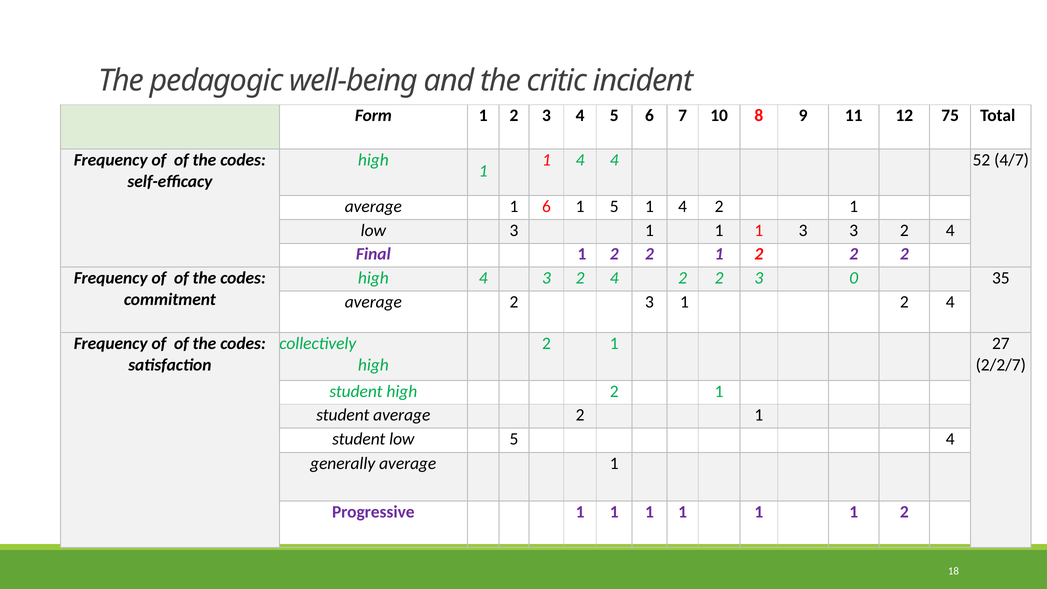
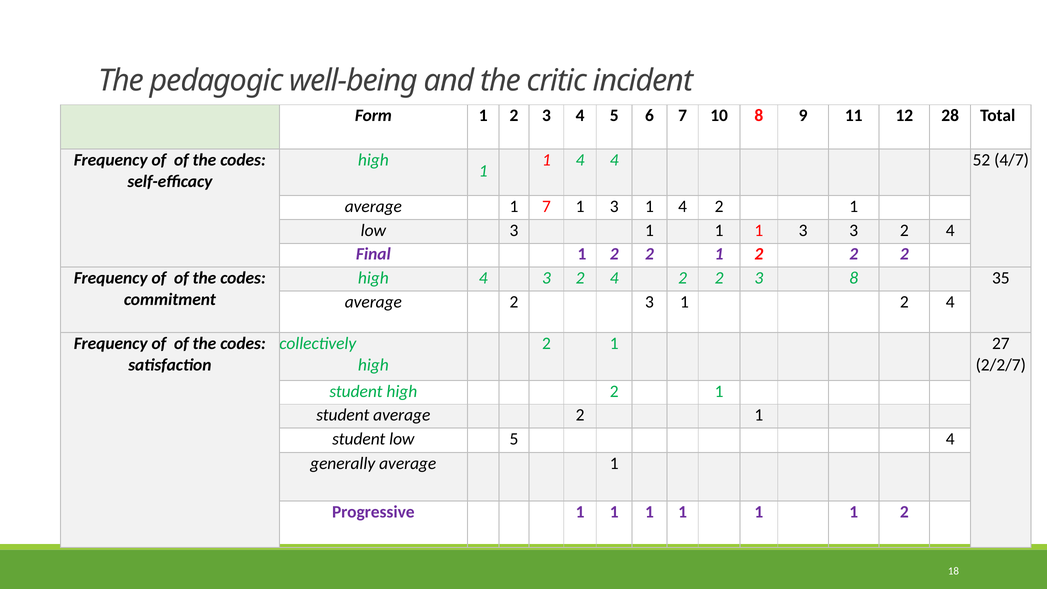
75: 75 -> 28
1 6: 6 -> 7
5 at (614, 207): 5 -> 3
3 0: 0 -> 8
